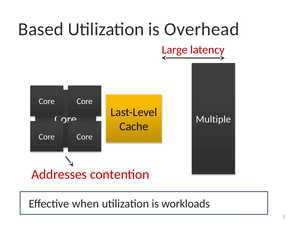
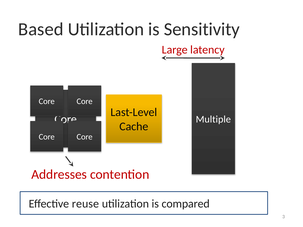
Overhead: Overhead -> Sensitivity
when: when -> reuse
workloads: workloads -> compared
